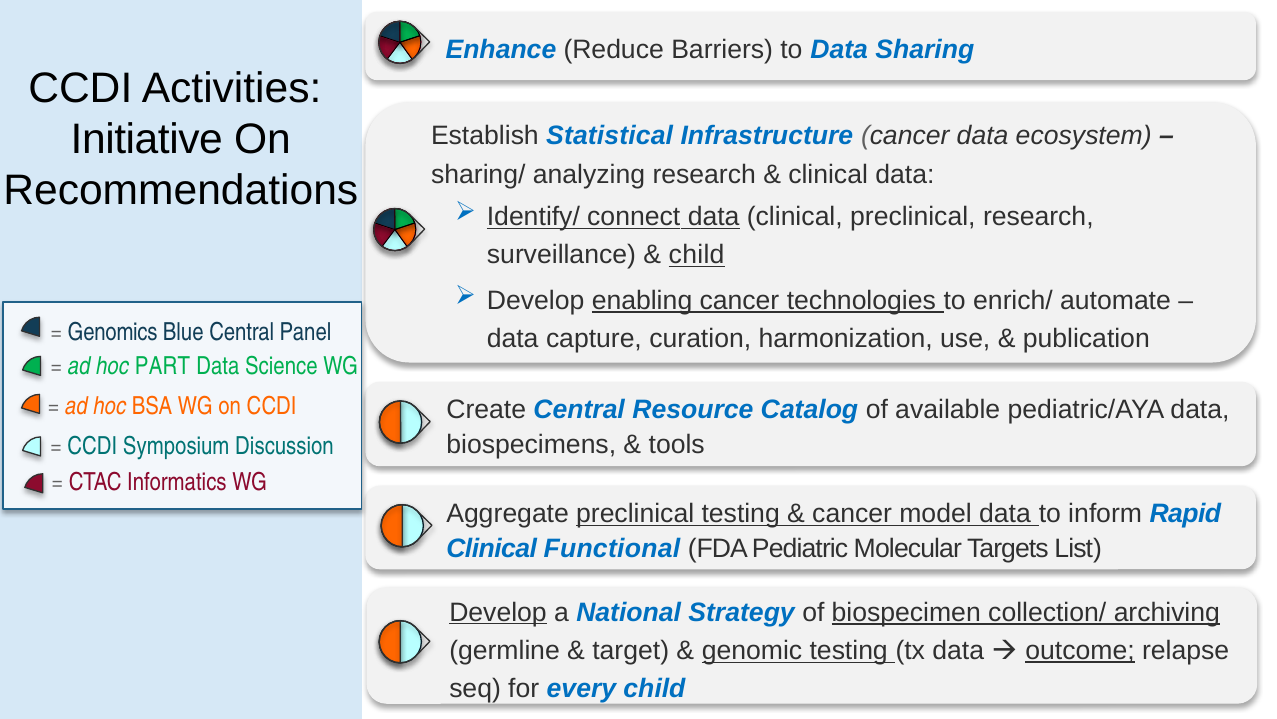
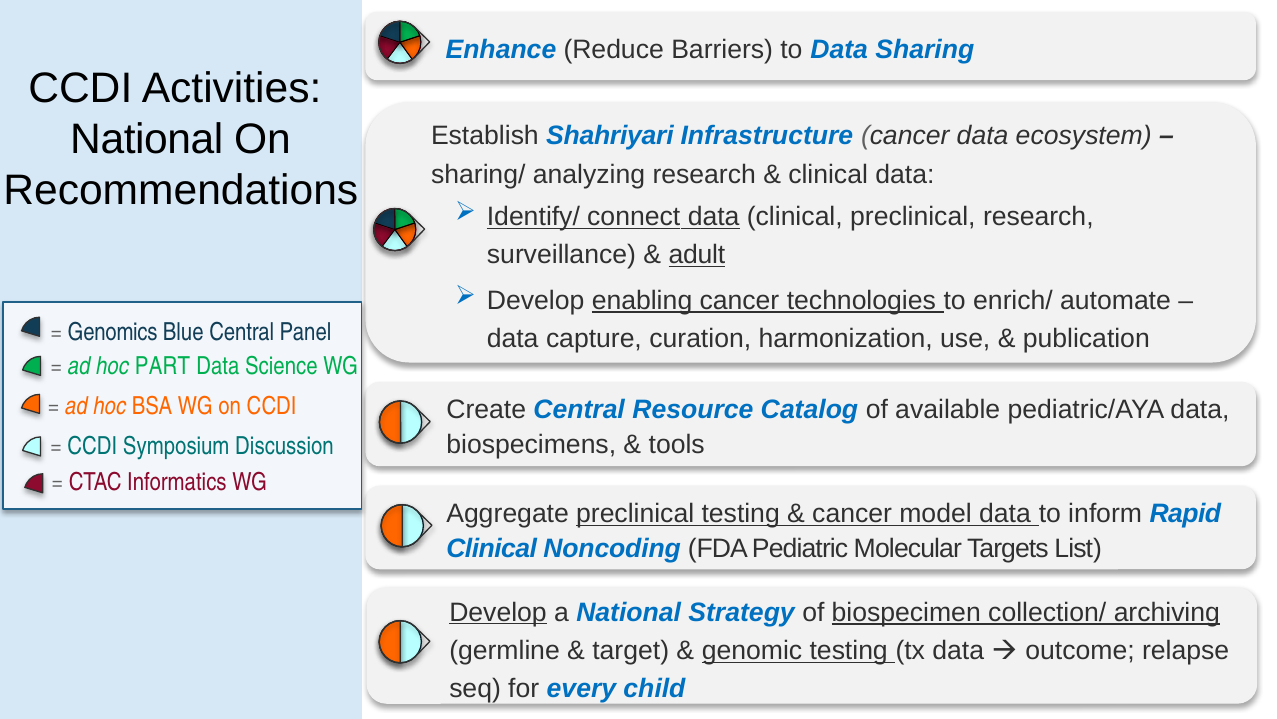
Initiative at (147, 139): Initiative -> National
Statistical: Statistical -> Shahriyari
child at (697, 255): child -> adult
Functional: Functional -> Noncoding
outcome underline: present -> none
